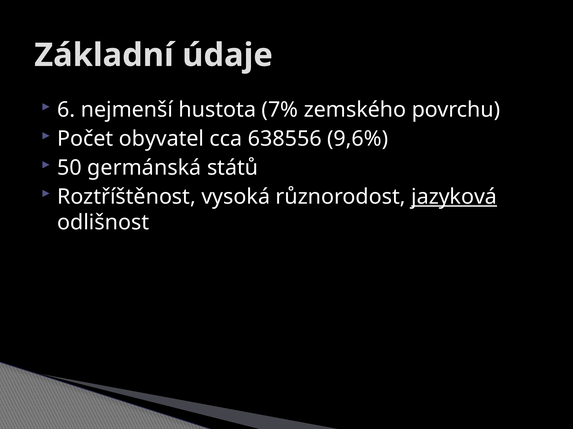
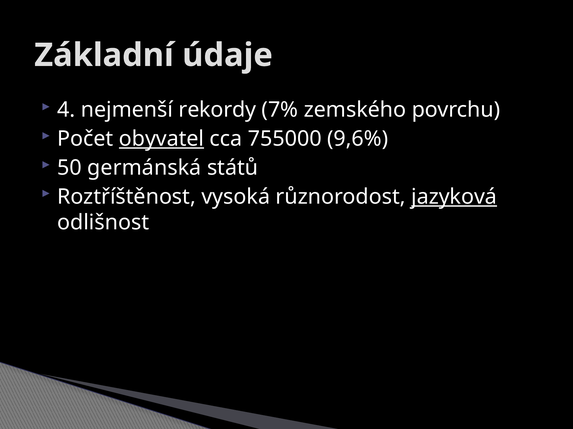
6: 6 -> 4
hustota: hustota -> rekordy
obyvatel underline: none -> present
638556: 638556 -> 755000
